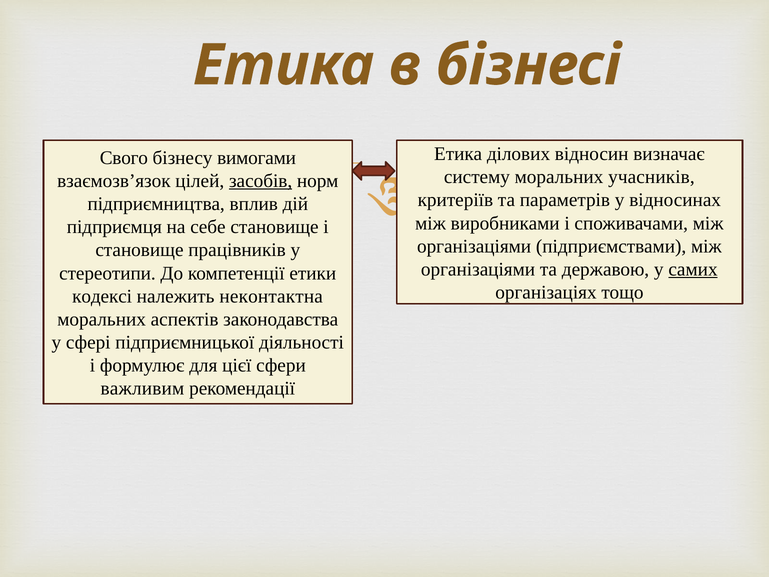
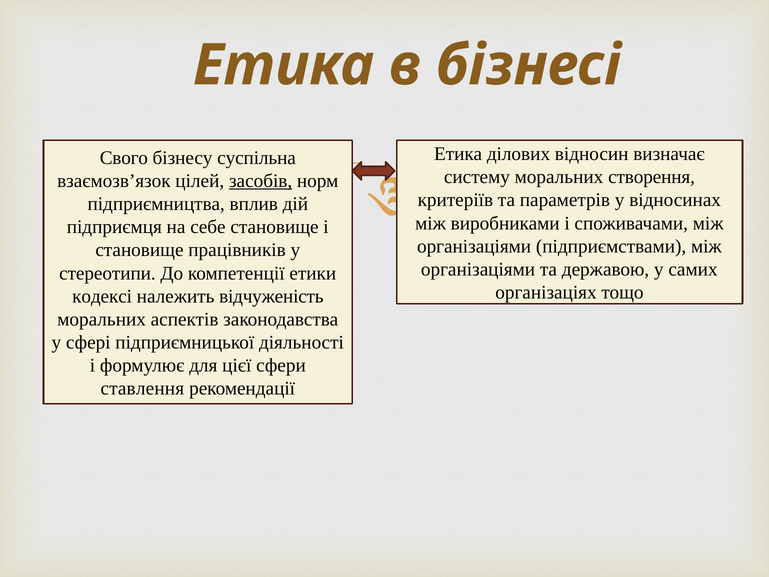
вимогами: вимогами -> суспільна
учасників: учасників -> створення
самих underline: present -> none
неконтактна: неконтактна -> відчуженість
важливим: важливим -> ставлення
